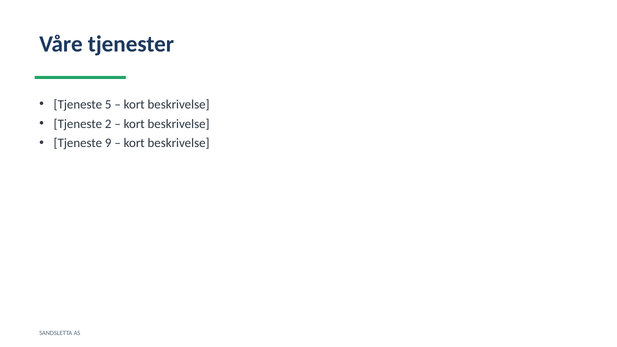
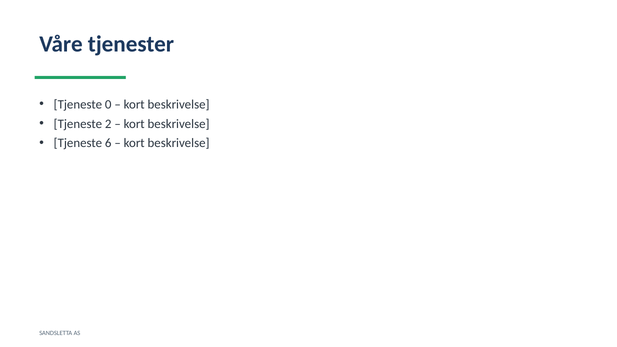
5: 5 -> 0
9: 9 -> 6
